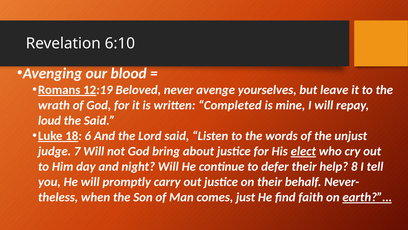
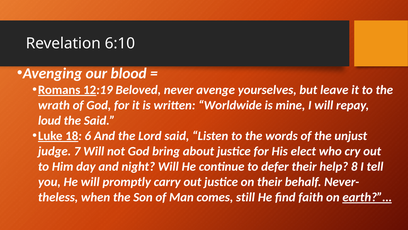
Completed: Completed -> Worldwide
elect underline: present -> none
just: just -> still
